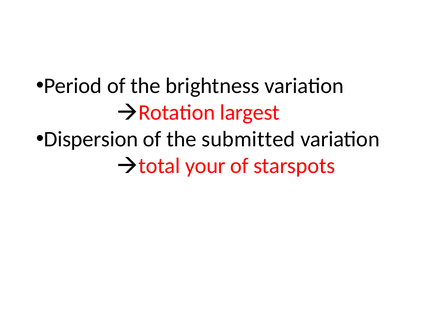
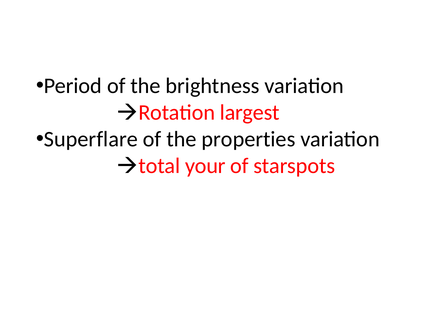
Dispersion: Dispersion -> Superflare
submitted: submitted -> properties
